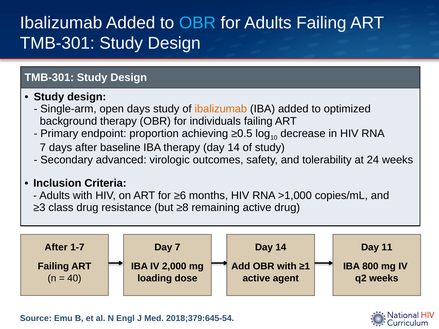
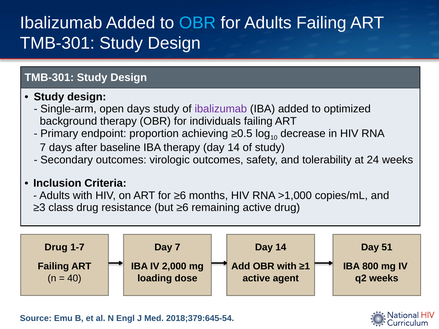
ibalizumab at (221, 109) colour: orange -> purple
Secondary advanced: advanced -> outcomes
but ≥8: ≥8 -> ≥6
After at (56, 248): After -> Drug
11: 11 -> 51
